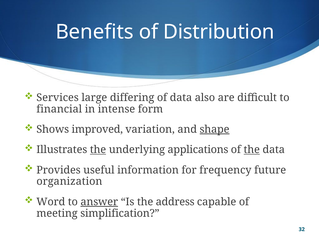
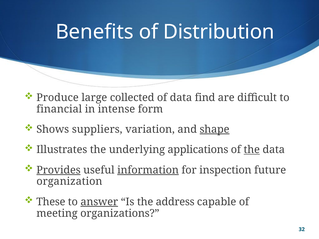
Services: Services -> Produce
differing: differing -> collected
also: also -> find
improved: improved -> suppliers
the at (98, 150) underline: present -> none
Provides underline: none -> present
information underline: none -> present
frequency: frequency -> inspection
Word: Word -> These
simplification: simplification -> organizations
